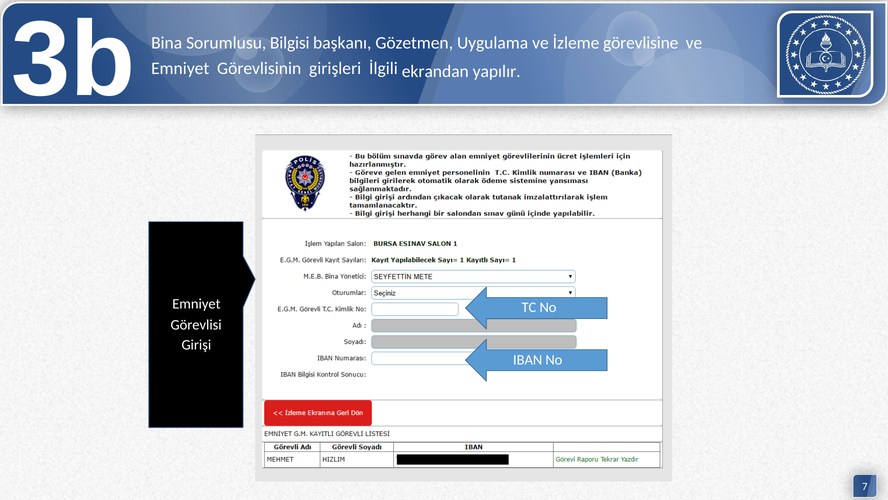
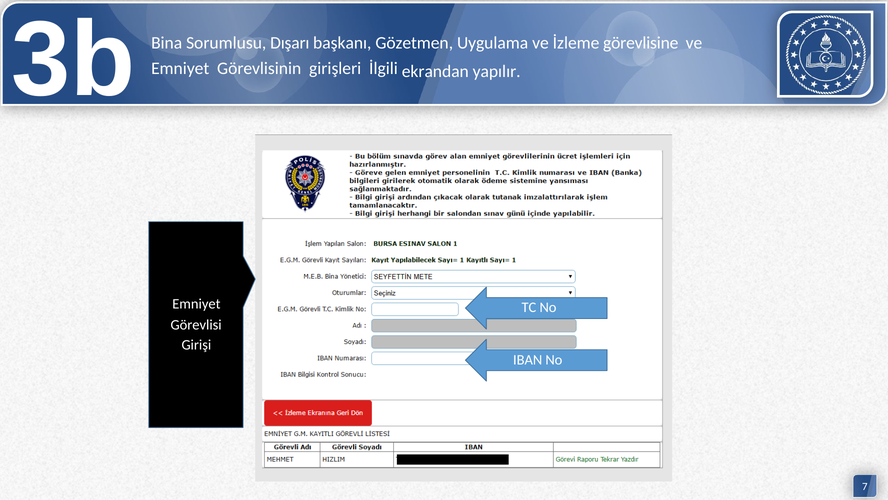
Bilgisi: Bilgisi -> Dışarı
